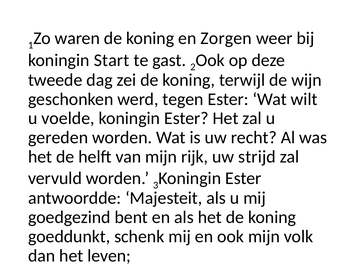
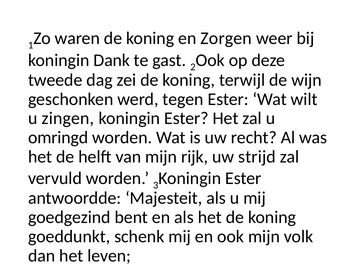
Start: Start -> Dank
voelde: voelde -> zingen
gereden: gereden -> omringd
